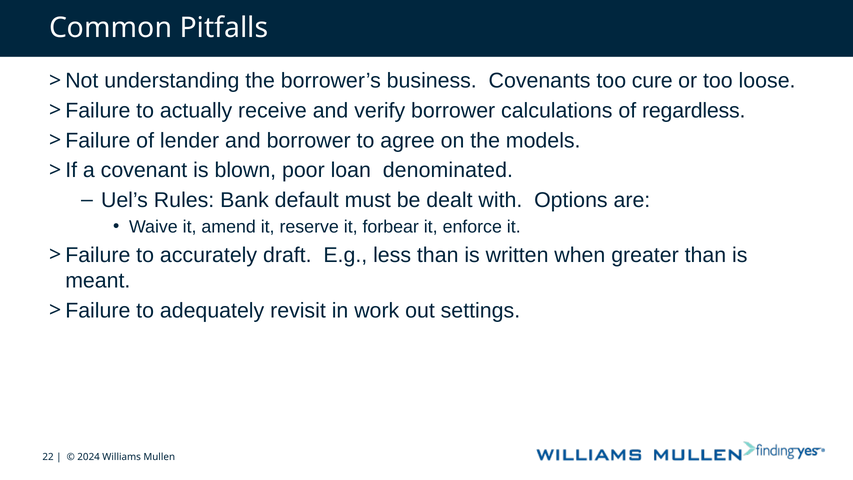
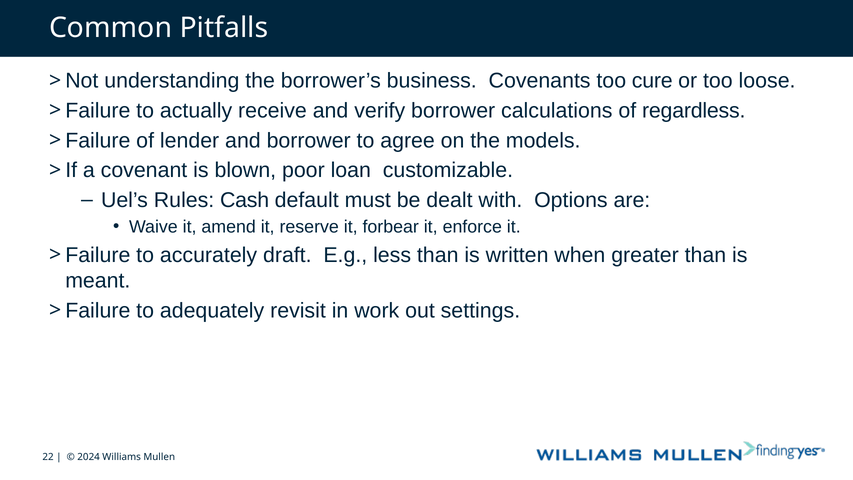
denominated: denominated -> customizable
Bank: Bank -> Cash
